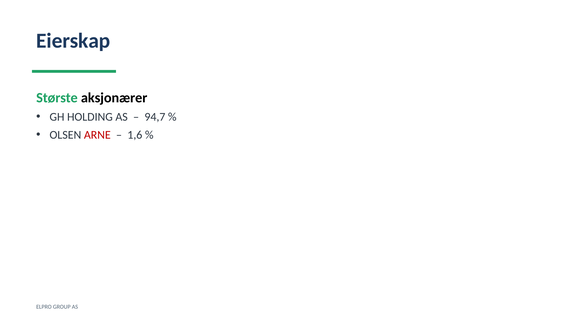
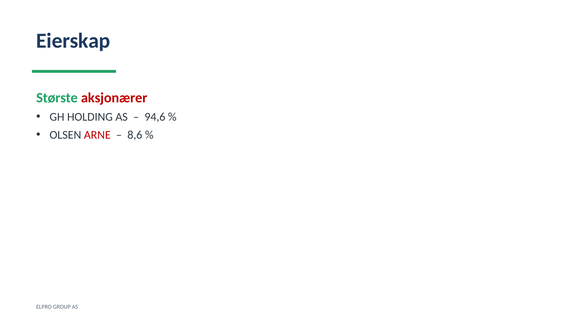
aksjonærer colour: black -> red
94,7: 94,7 -> 94,6
1,6: 1,6 -> 8,6
